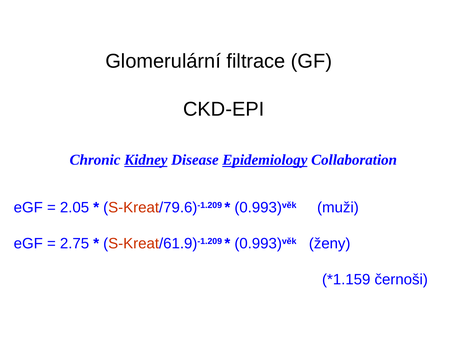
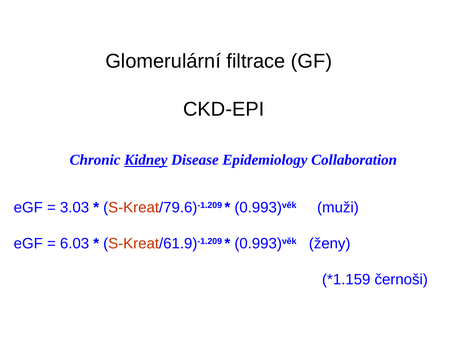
Epidemiology underline: present -> none
2.05: 2.05 -> 3.03
2.75: 2.75 -> 6.03
